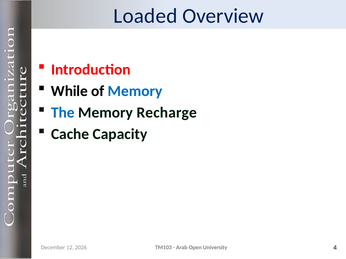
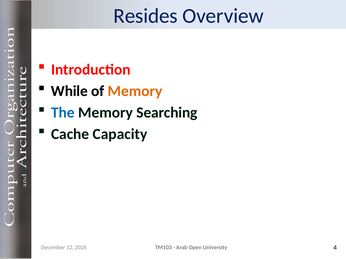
Loaded: Loaded -> Resides
Memory at (135, 91) colour: blue -> orange
Recharge: Recharge -> Searching
